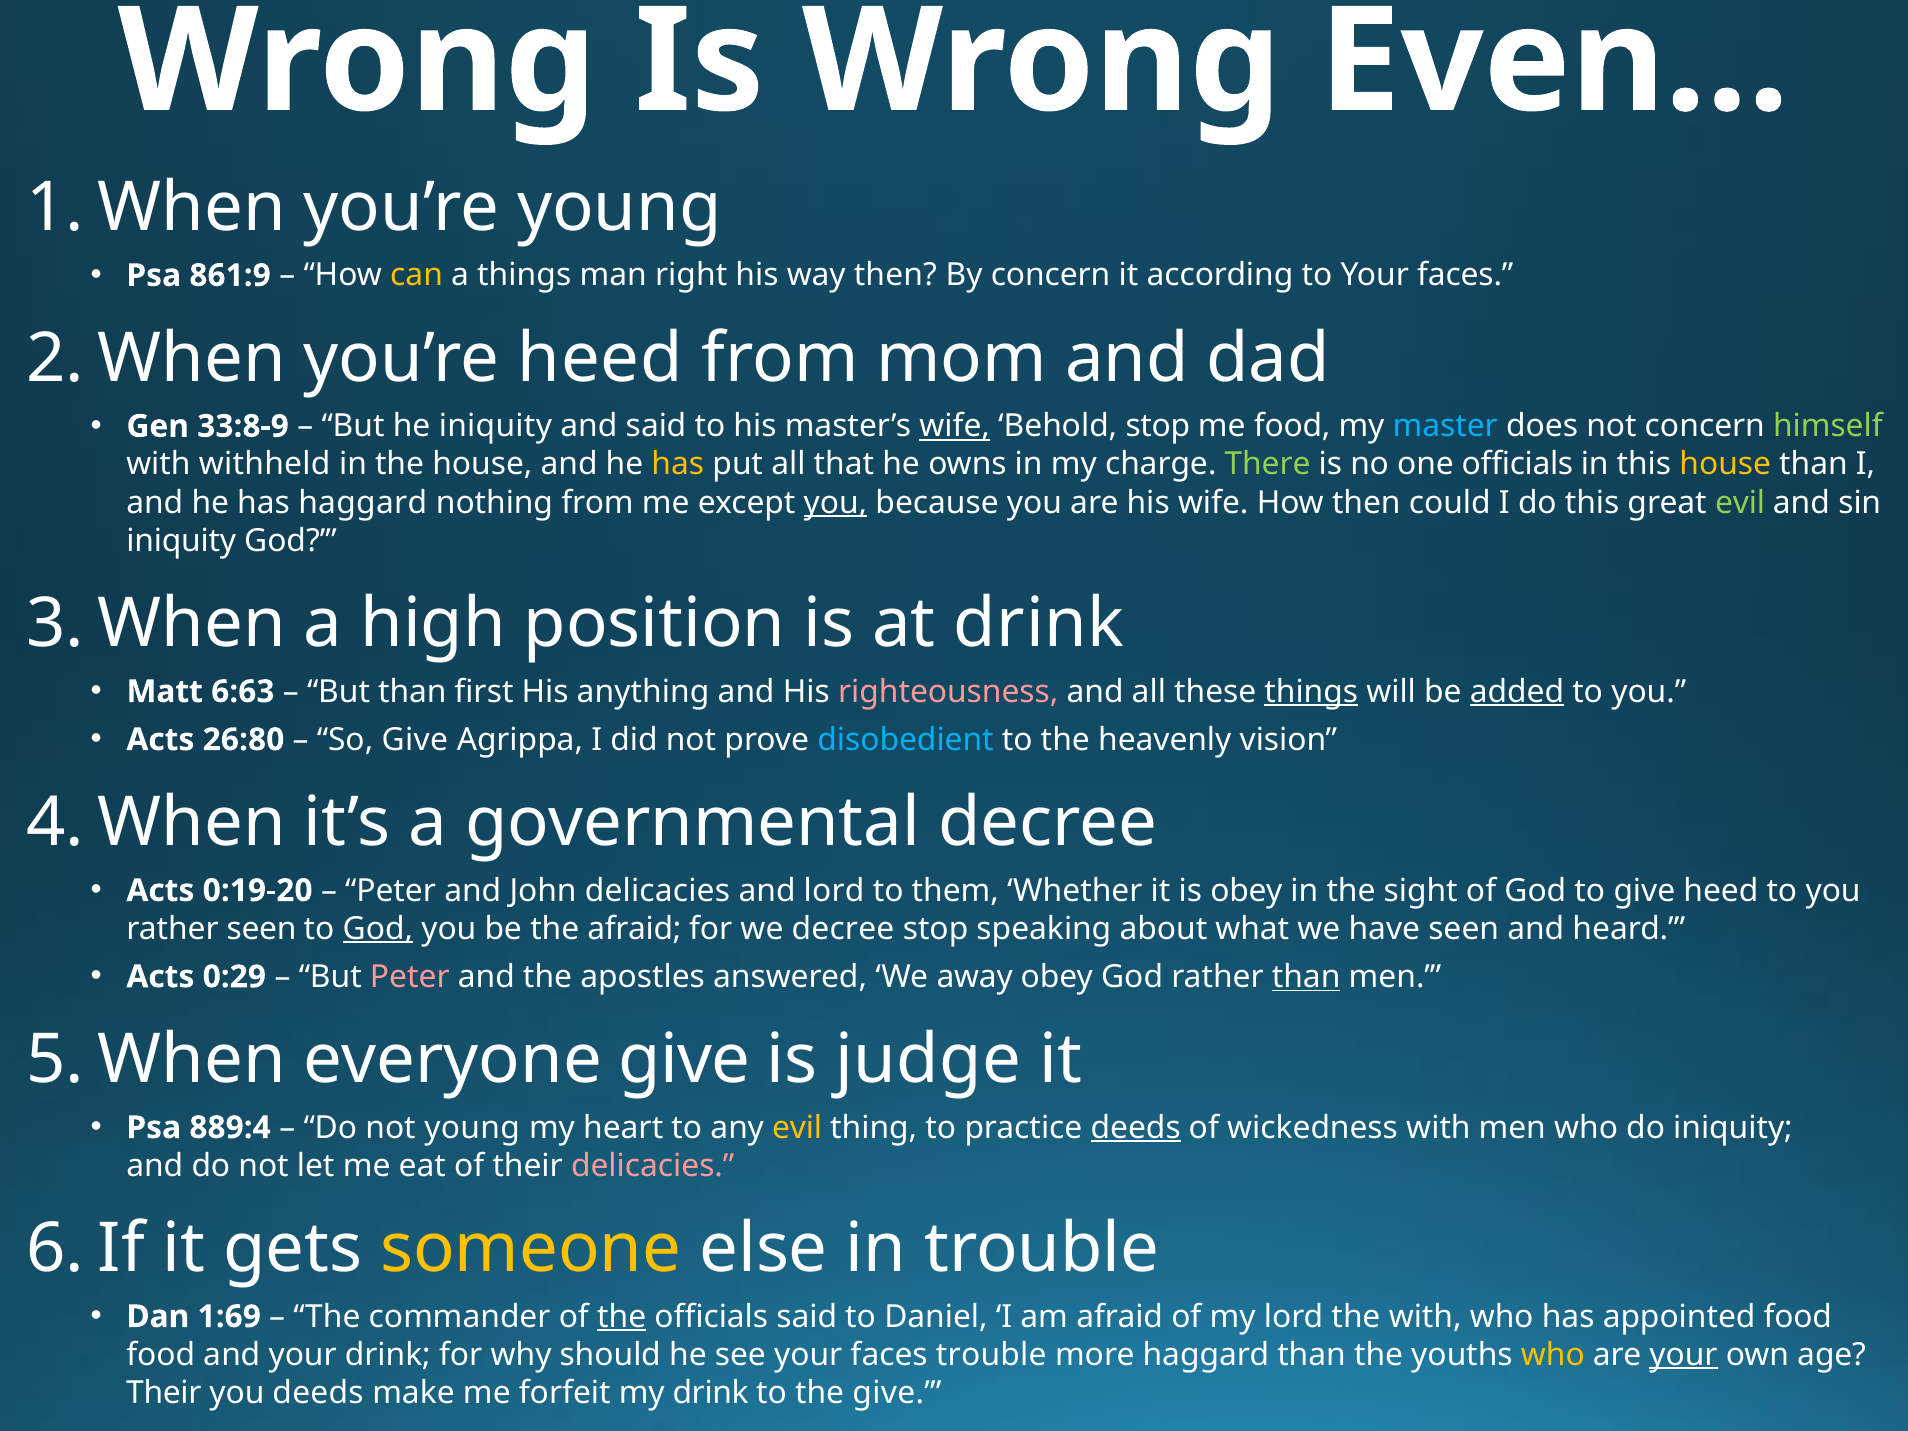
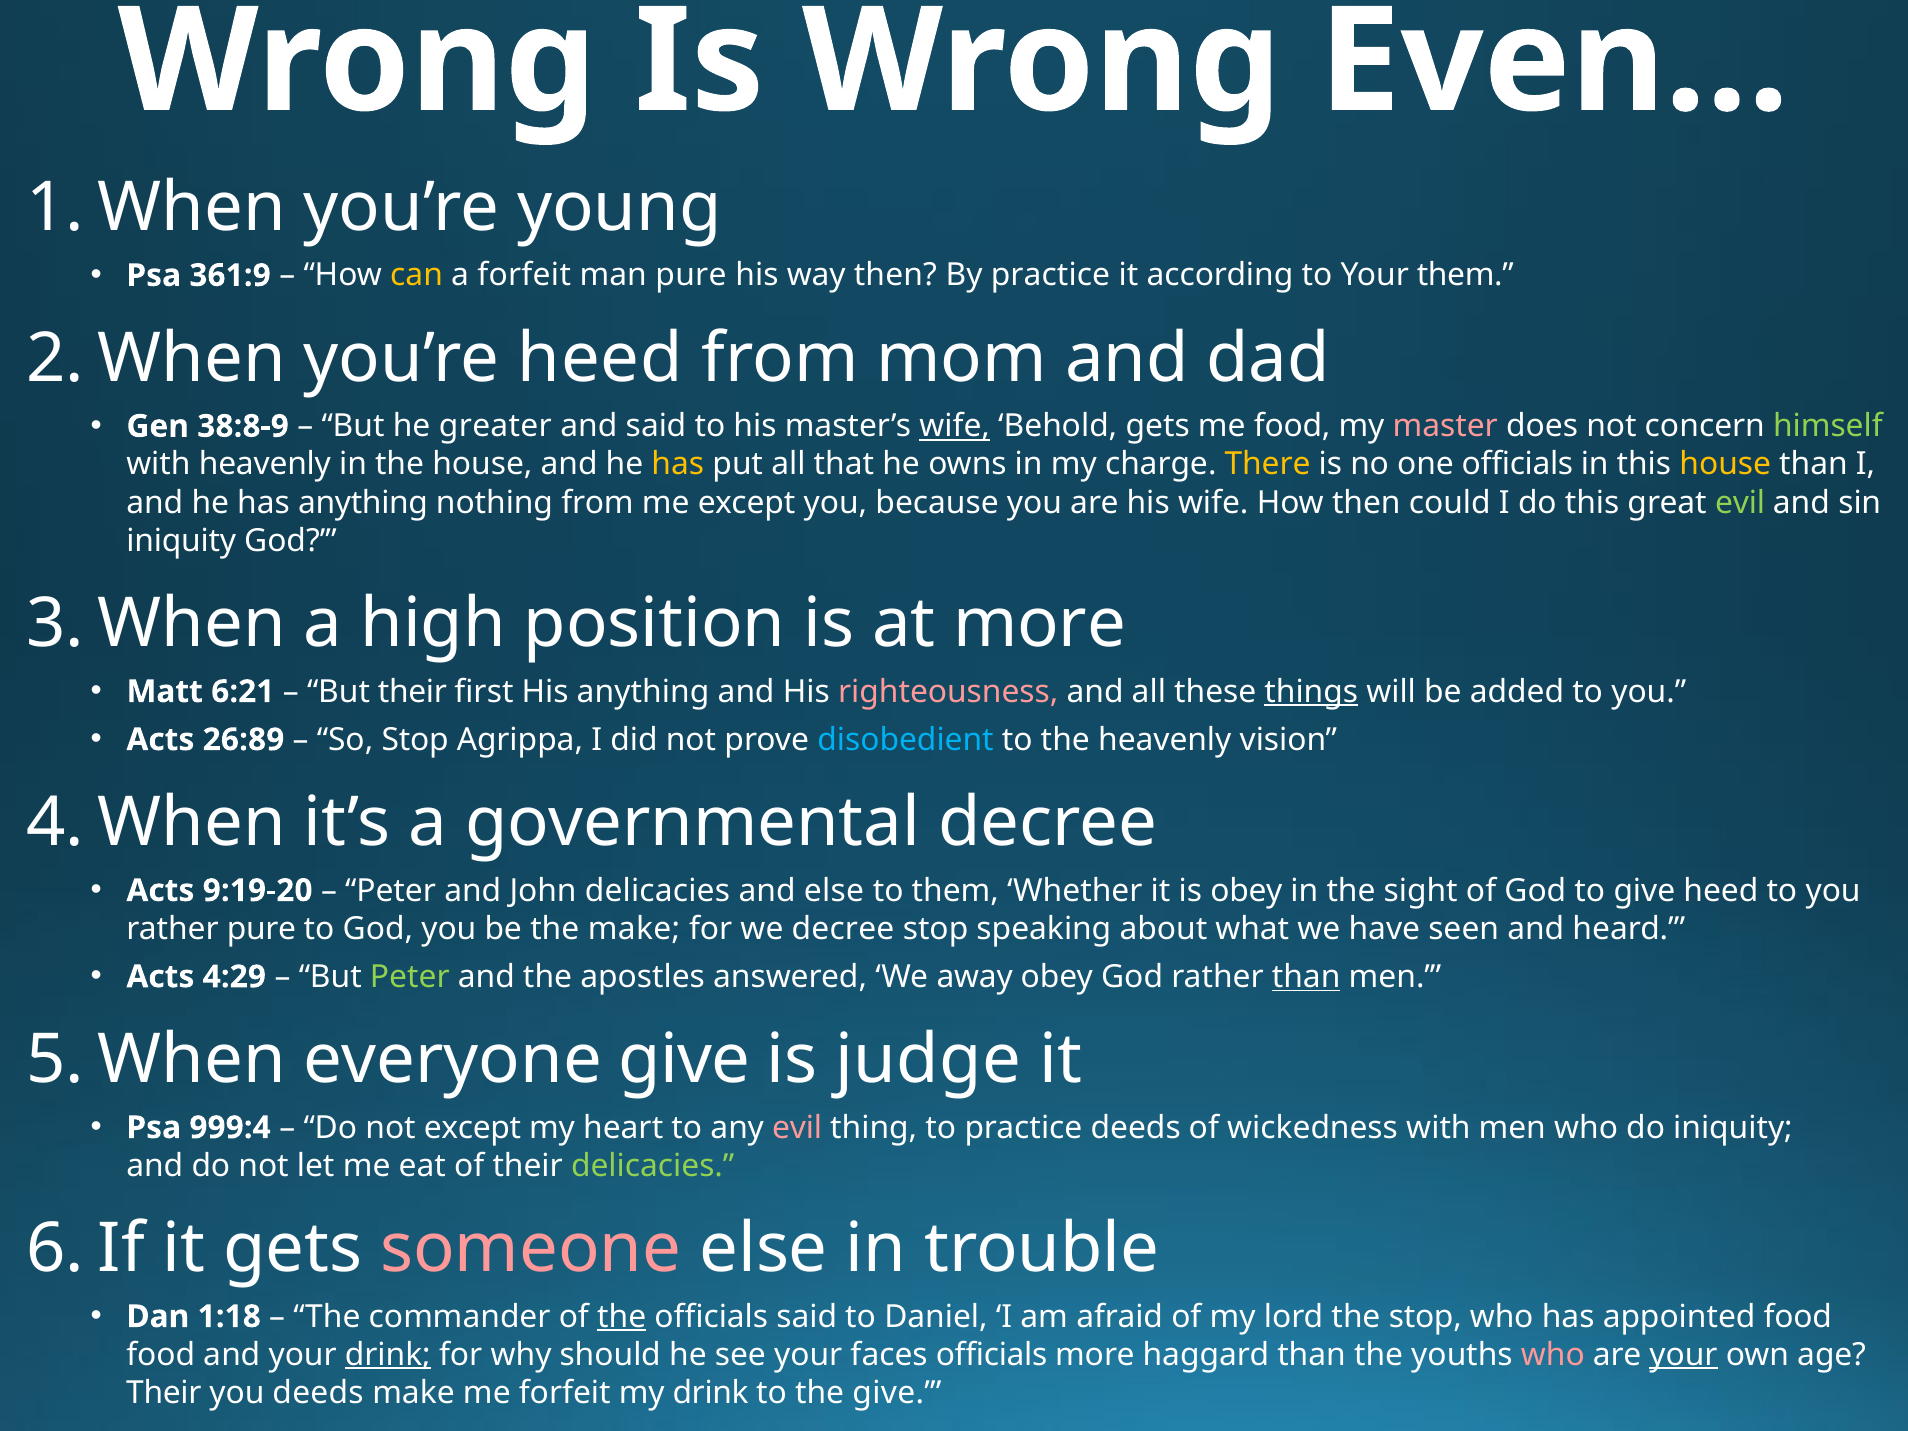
861:9: 861:9 -> 361:9
a things: things -> forfeit
man right: right -> pure
By concern: concern -> practice
to Your faces: faces -> them
33:8-9: 33:8-9 -> 38:8-9
he iniquity: iniquity -> greater
Behold stop: stop -> gets
master colour: light blue -> pink
with withheld: withheld -> heavenly
There colour: light green -> yellow
has haggard: haggard -> anything
you at (835, 503) underline: present -> none
at drink: drink -> more
6:63: 6:63 -> 6:21
But than: than -> their
added underline: present -> none
26:80: 26:80 -> 26:89
So Give: Give -> Stop
0:19-20: 0:19-20 -> 9:19-20
and lord: lord -> else
rather seen: seen -> pure
God at (378, 929) underline: present -> none
the afraid: afraid -> make
0:29: 0:29 -> 4:29
Peter at (410, 977) colour: pink -> light green
889:4: 889:4 -> 999:4
not young: young -> except
evil at (797, 1128) colour: yellow -> pink
deeds at (1136, 1128) underline: present -> none
delicacies at (653, 1166) colour: pink -> light green
someone colour: yellow -> pink
1:69: 1:69 -> 1:18
the with: with -> stop
drink at (388, 1355) underline: none -> present
faces trouble: trouble -> officials
who at (1553, 1355) colour: yellow -> pink
